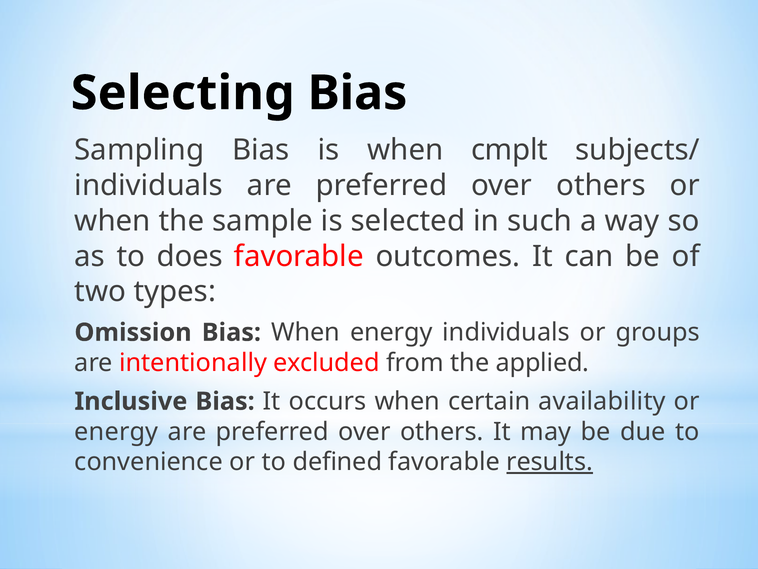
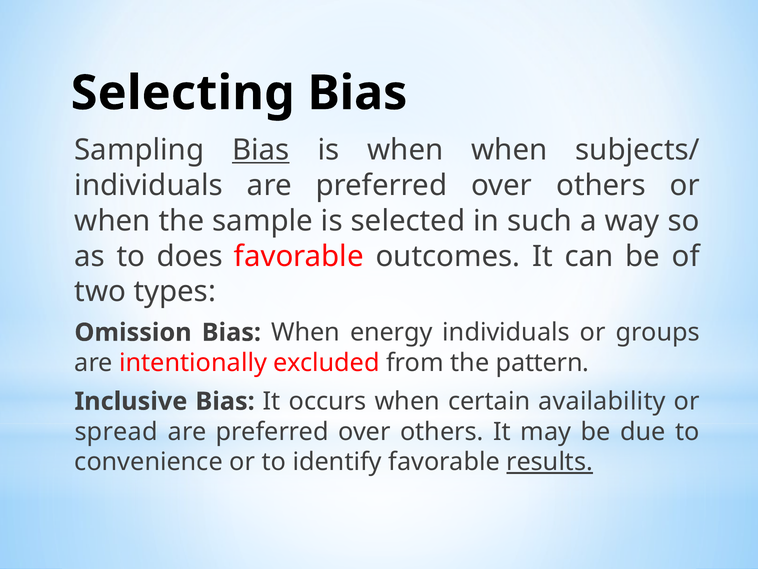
Bias at (261, 150) underline: none -> present
when cmplt: cmplt -> when
applied: applied -> pattern
energy at (116, 431): energy -> spread
defined: defined -> identify
